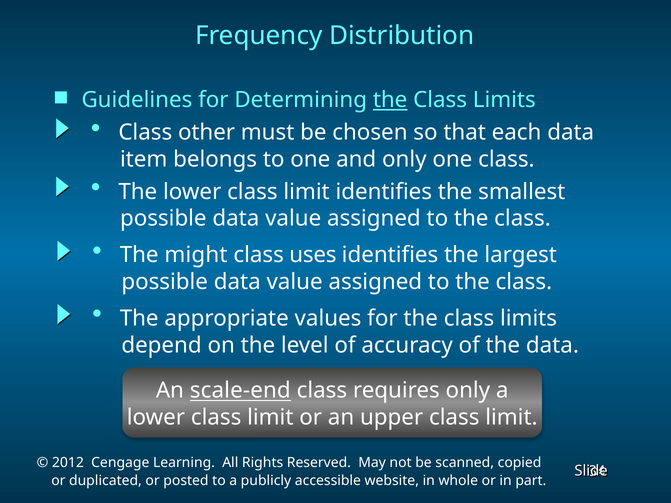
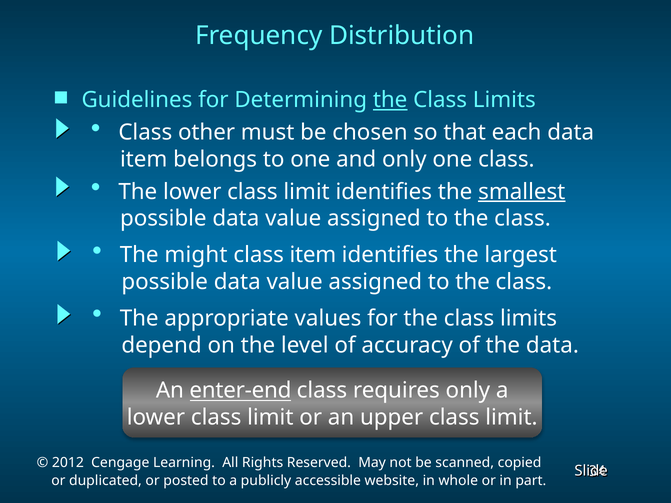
smallest underline: none -> present
class uses: uses -> item
scale-end: scale-end -> enter-end
